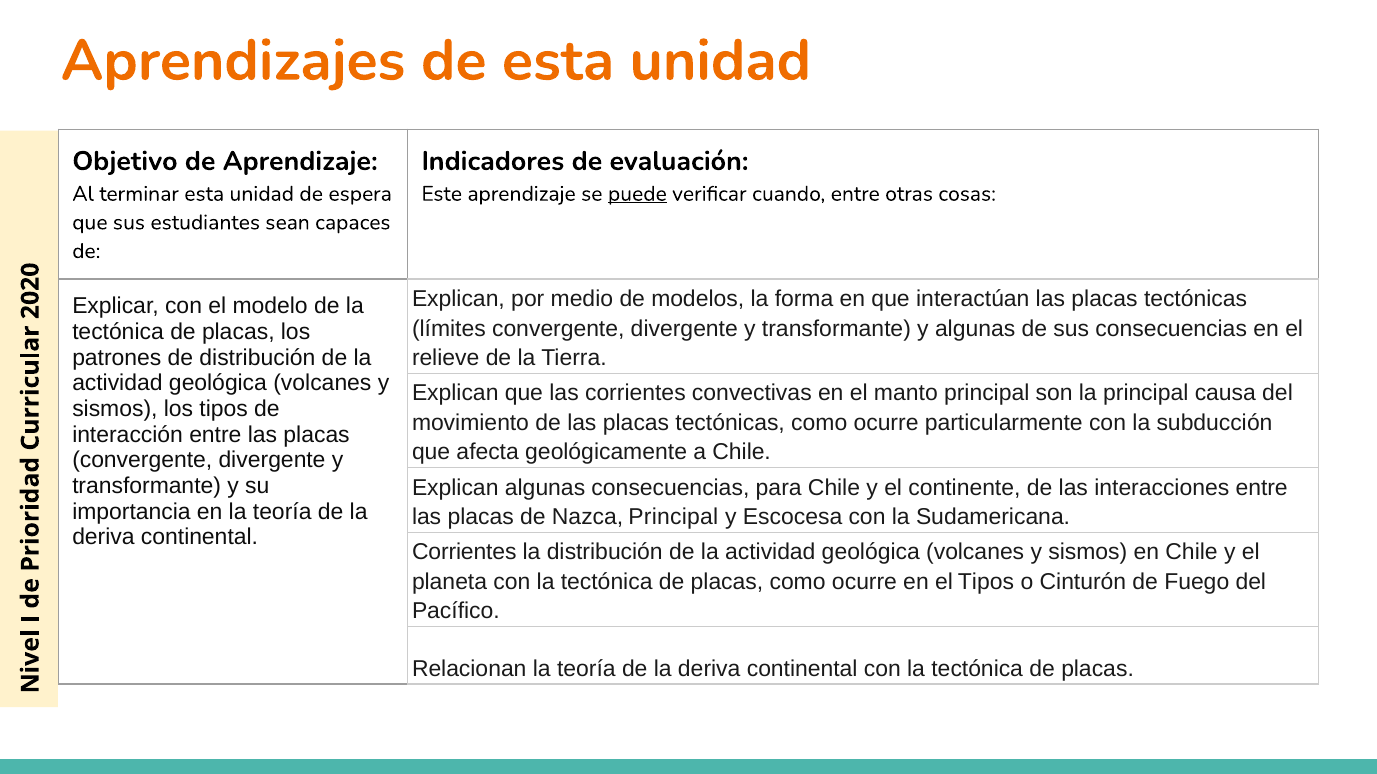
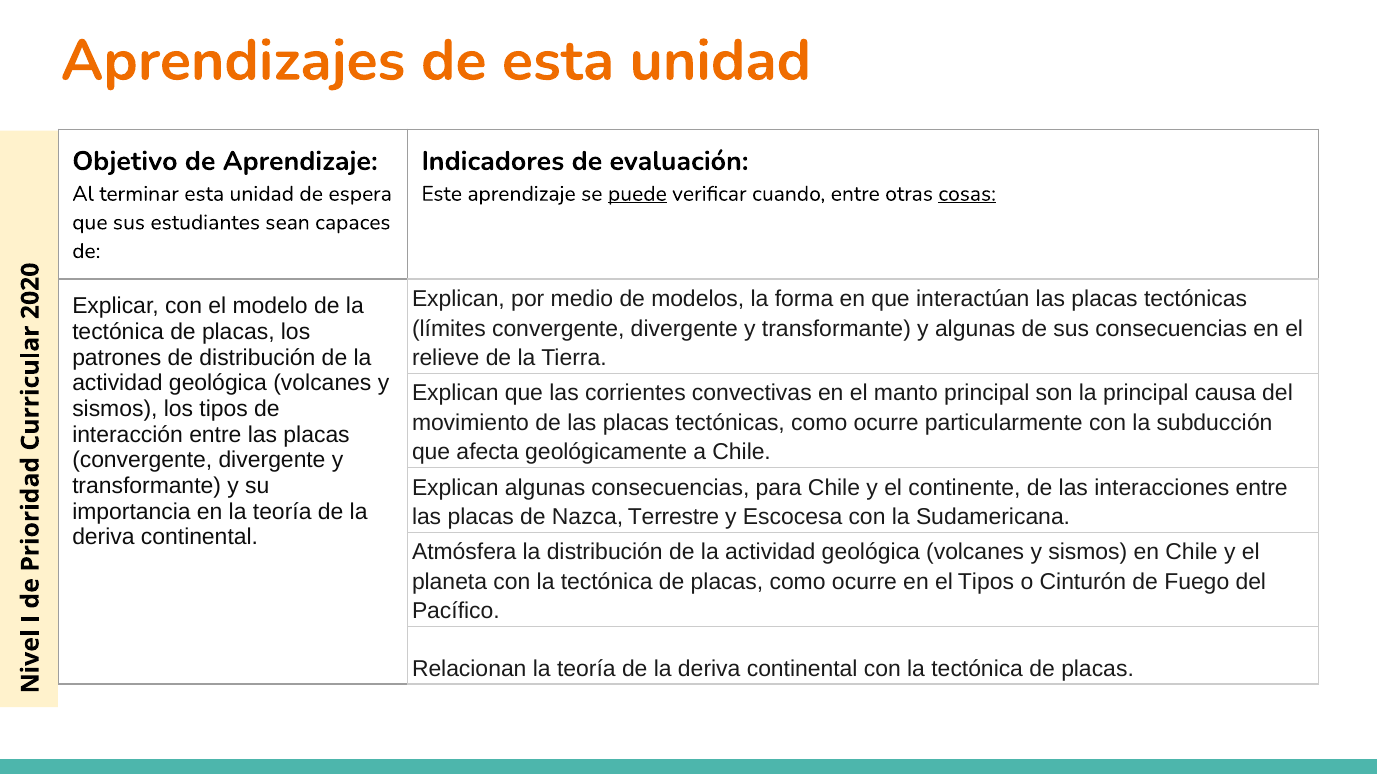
cosas underline: none -> present
Nazca Principal: Principal -> Terrestre
Corrientes at (464, 553): Corrientes -> Atmósfera
